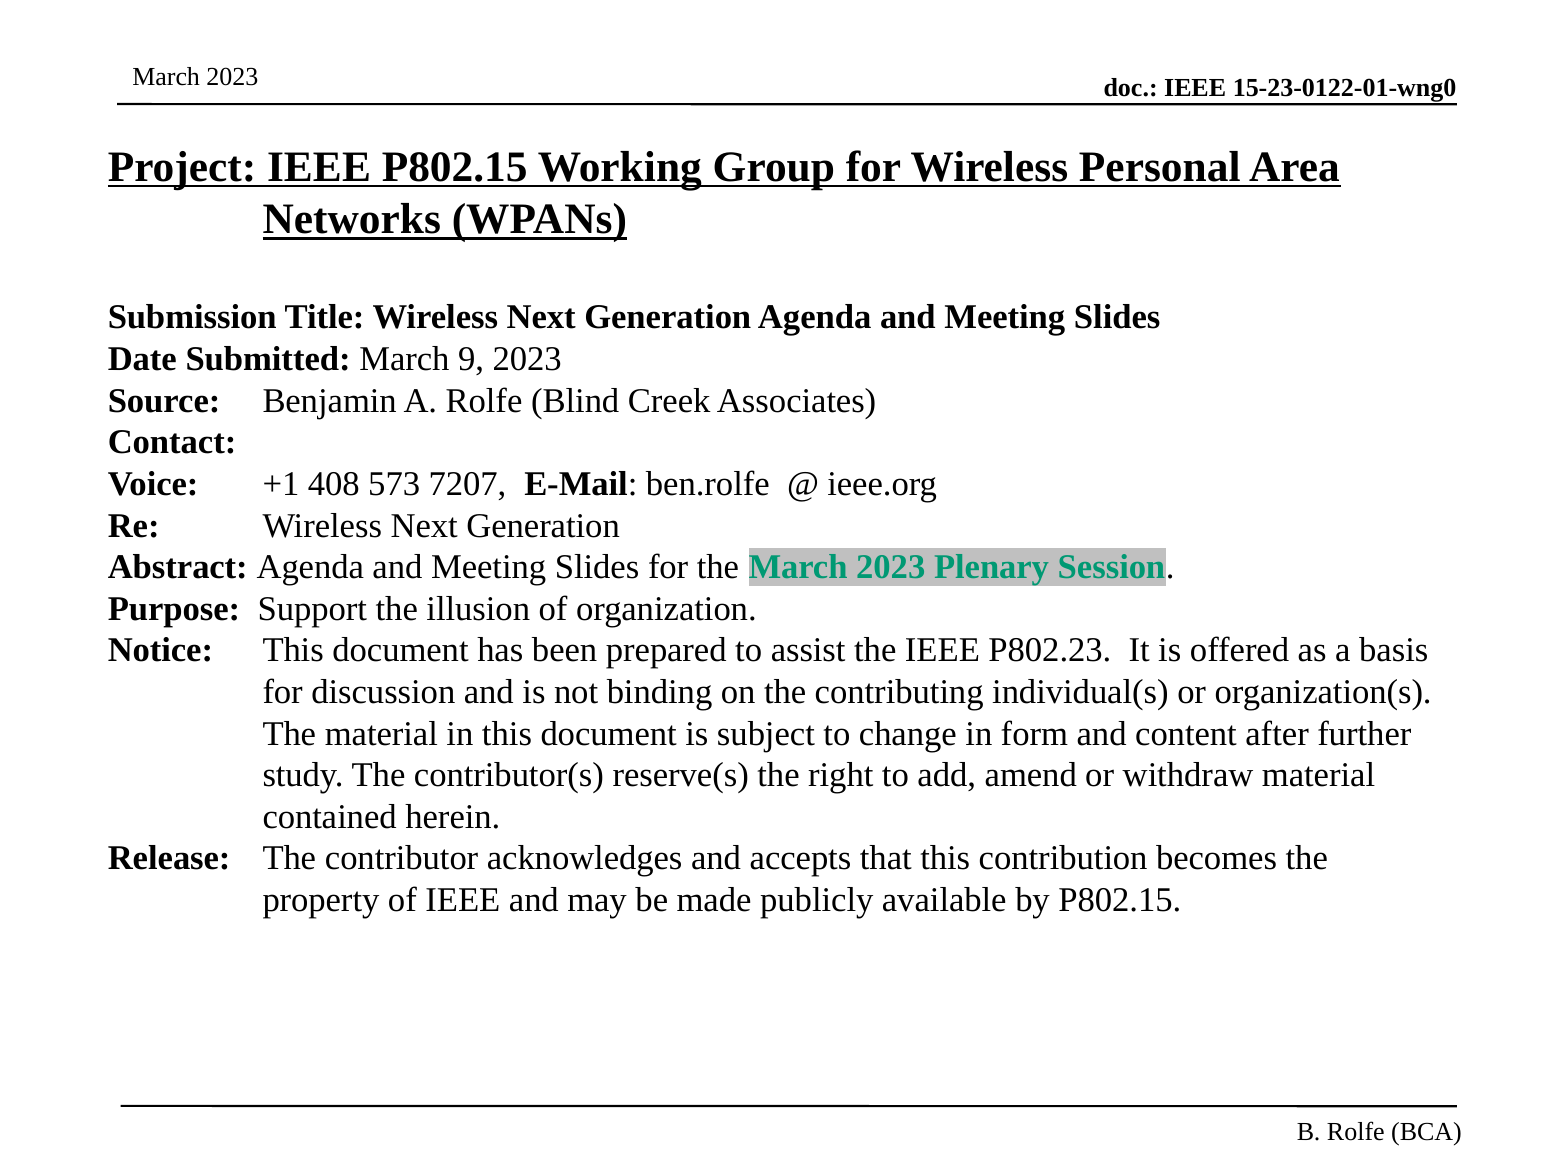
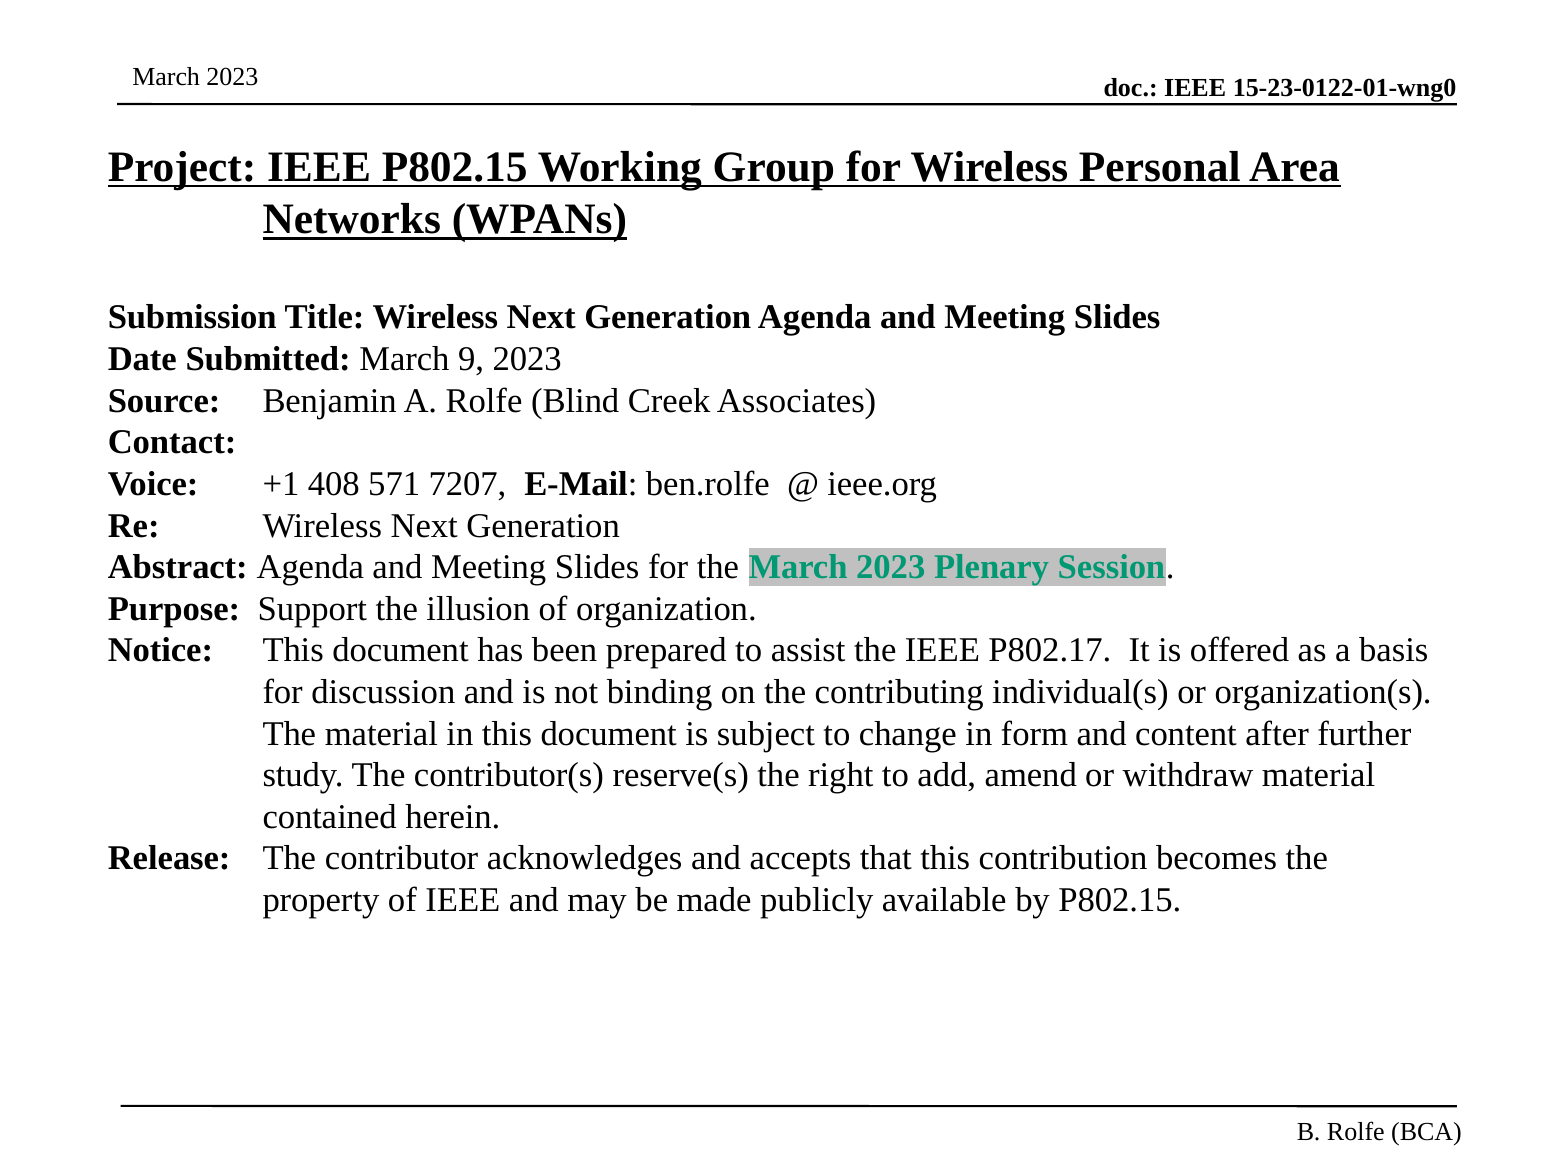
573: 573 -> 571
P802.23: P802.23 -> P802.17
